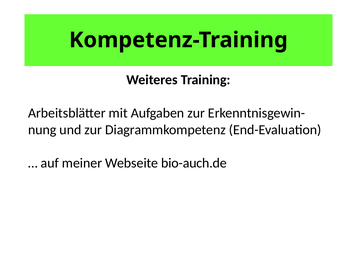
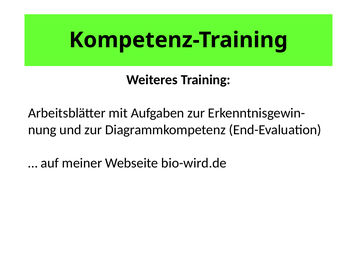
bio-auch.de: bio-auch.de -> bio-wird.de
